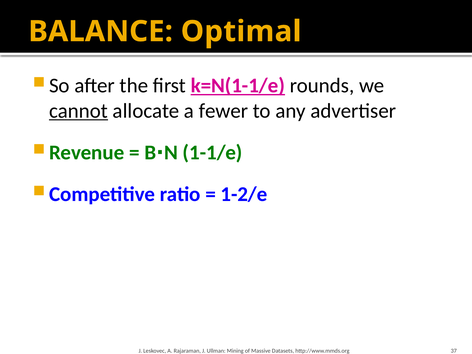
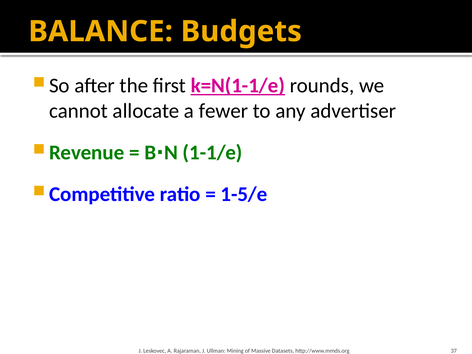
Optimal: Optimal -> Budgets
cannot underline: present -> none
1-2/e: 1-2/e -> 1-5/e
